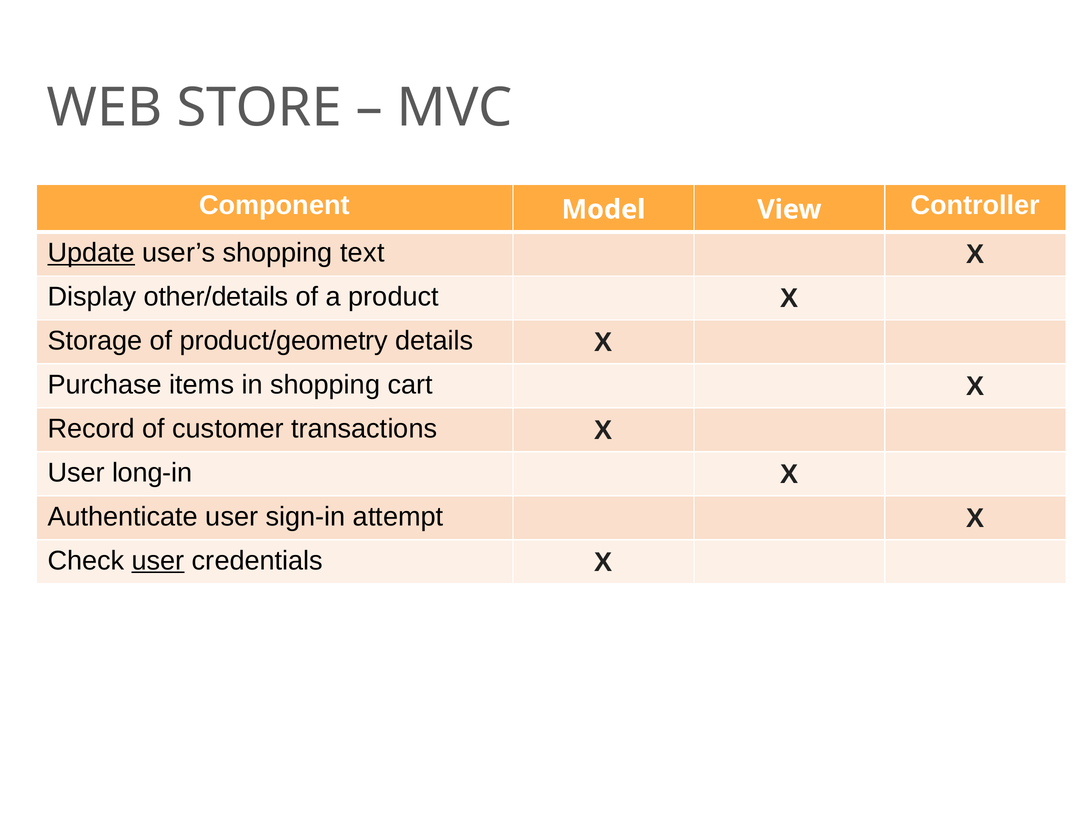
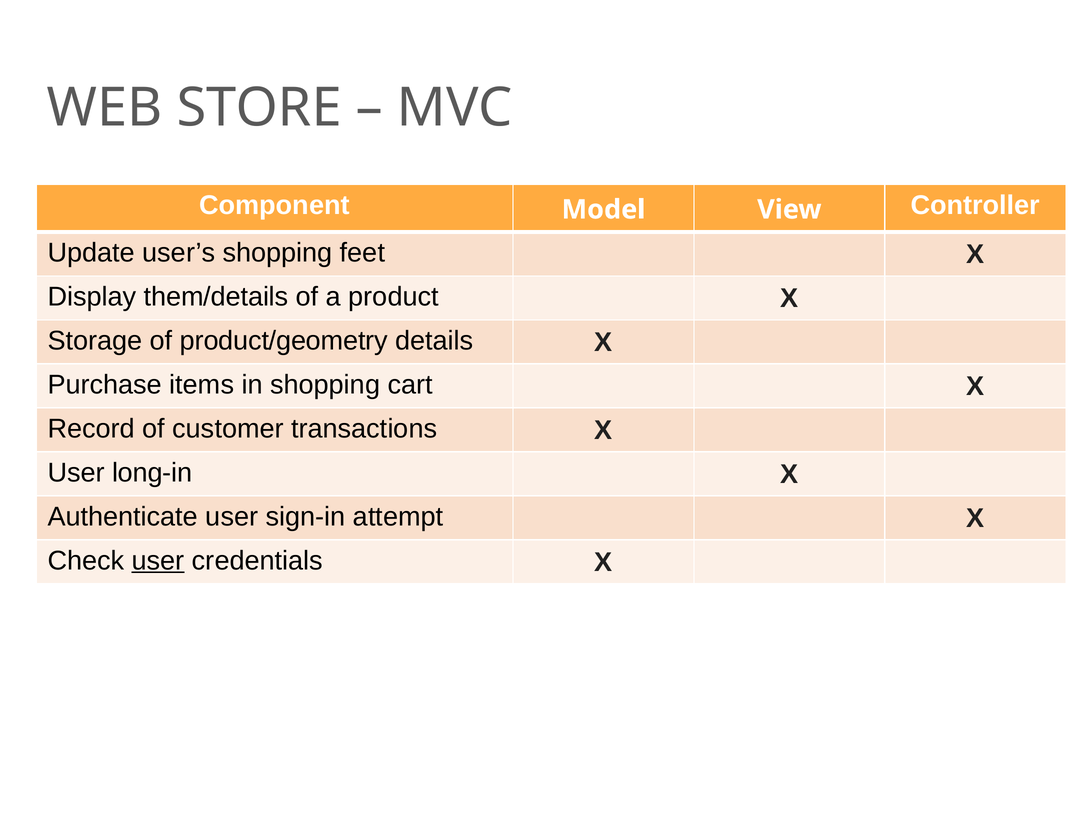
Update underline: present -> none
text: text -> feet
other/details: other/details -> them/details
